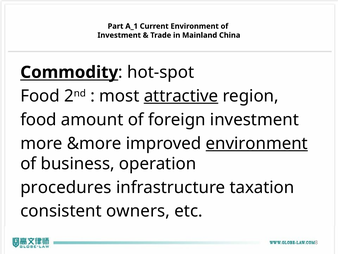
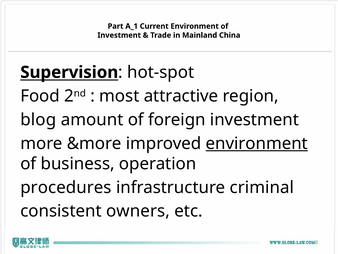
Commodity: Commodity -> Supervision
attractive underline: present -> none
food at (38, 119): food -> blog
taxation: taxation -> criminal
